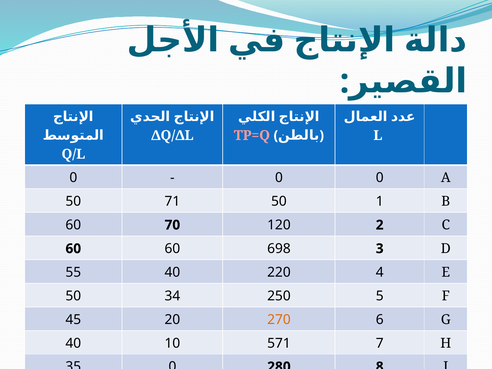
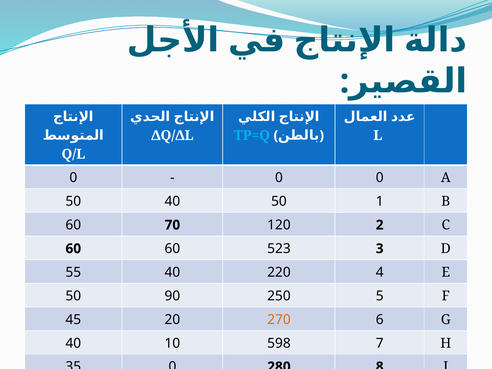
TP=Q colour: pink -> light blue
50 71: 71 -> 40
698: 698 -> 523
34: 34 -> 90
571: 571 -> 598
